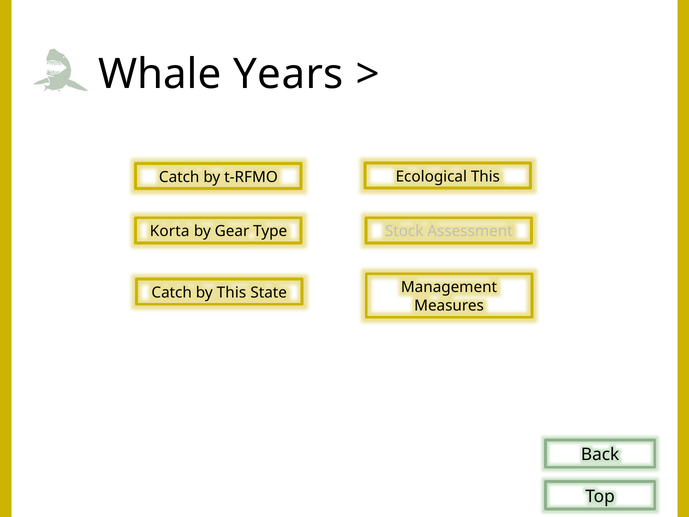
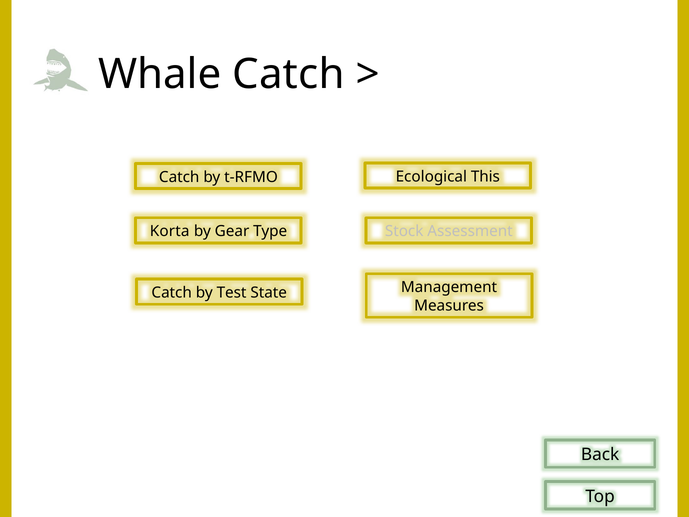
Whale Years: Years -> Catch
by This: This -> Test
